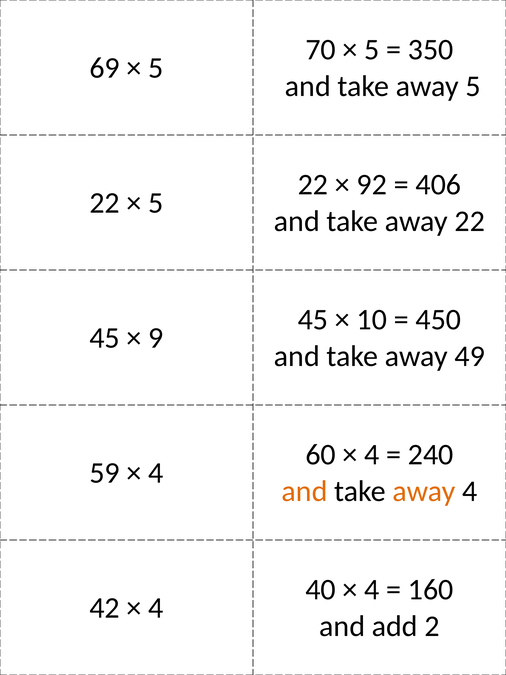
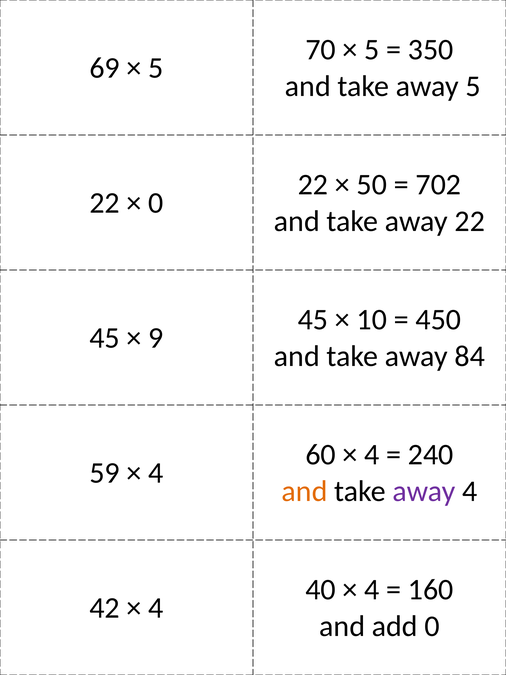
92: 92 -> 50
406: 406 -> 702
5 at (156, 203): 5 -> 0
49: 49 -> 84
away at (424, 491) colour: orange -> purple
add 2: 2 -> 0
